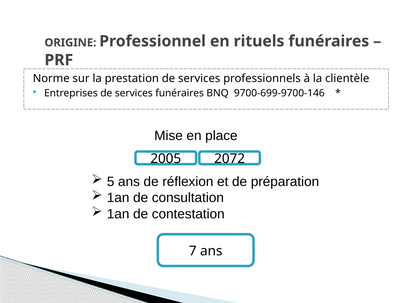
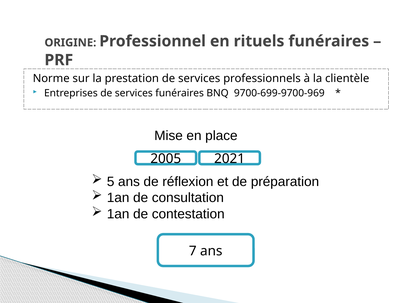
9700-699-9700-146: 9700-699-9700-146 -> 9700-699-9700-969
2072: 2072 -> 2021
